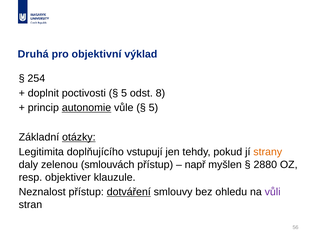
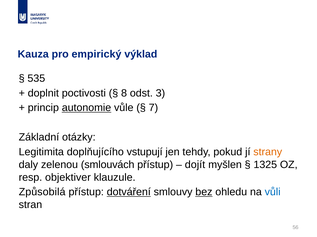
Druhá: Druhá -> Kauza
objektivní: objektivní -> empirický
254: 254 -> 535
5 at (124, 93): 5 -> 8
8: 8 -> 3
5 at (153, 108): 5 -> 7
otázky underline: present -> none
např: např -> dojít
2880: 2880 -> 1325
Neznalost: Neznalost -> Způsobilá
bez underline: none -> present
vůli colour: purple -> blue
